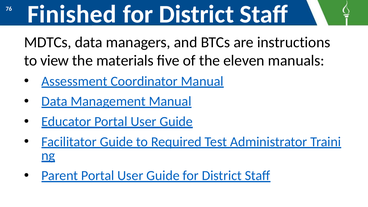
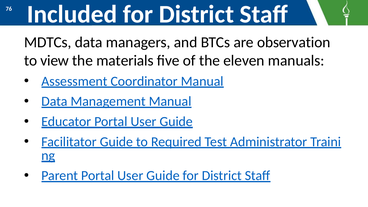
Finished: Finished -> Included
instructions: instructions -> observation
